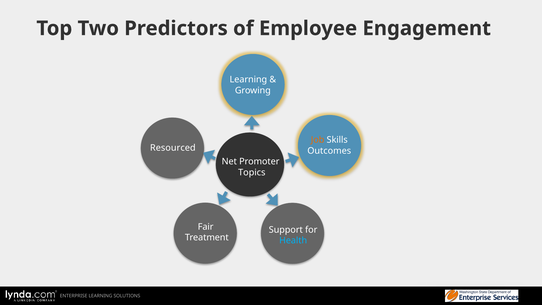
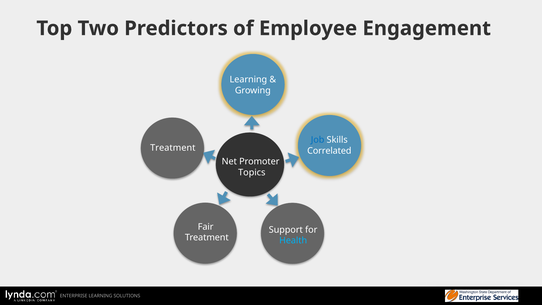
Job colour: orange -> blue
Resourced at (173, 148): Resourced -> Treatment
Outcomes: Outcomes -> Correlated
